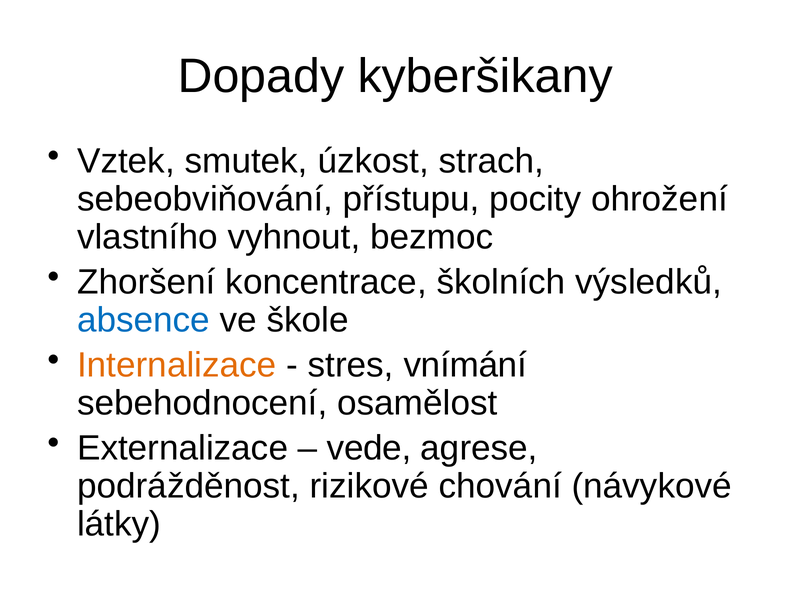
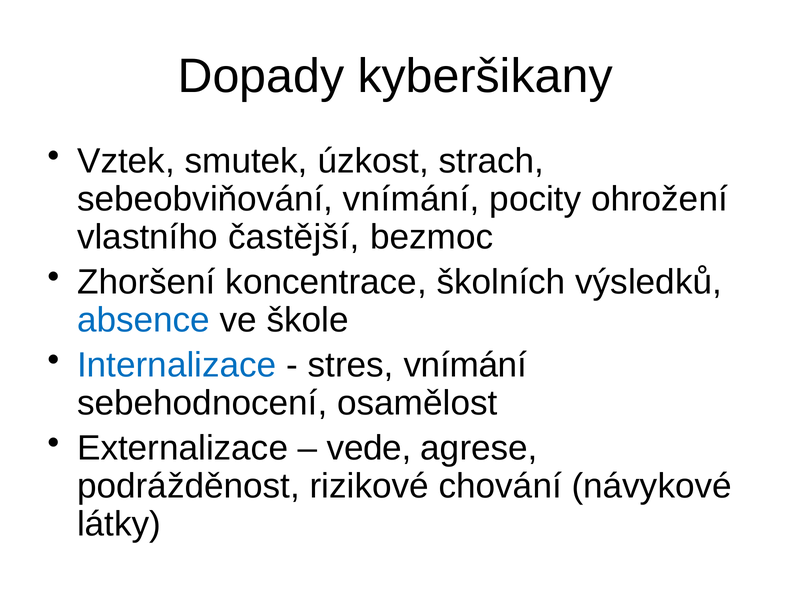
sebeobviňování přístupu: přístupu -> vnímání
vyhnout: vyhnout -> častější
Internalizace colour: orange -> blue
